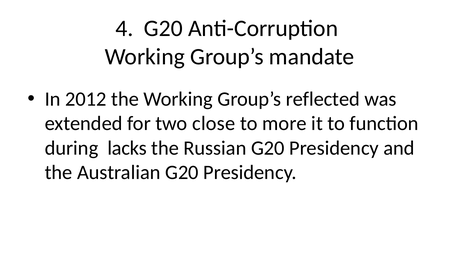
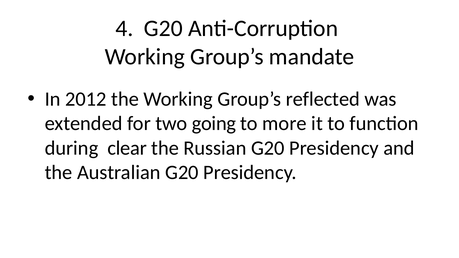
close: close -> going
lacks: lacks -> clear
